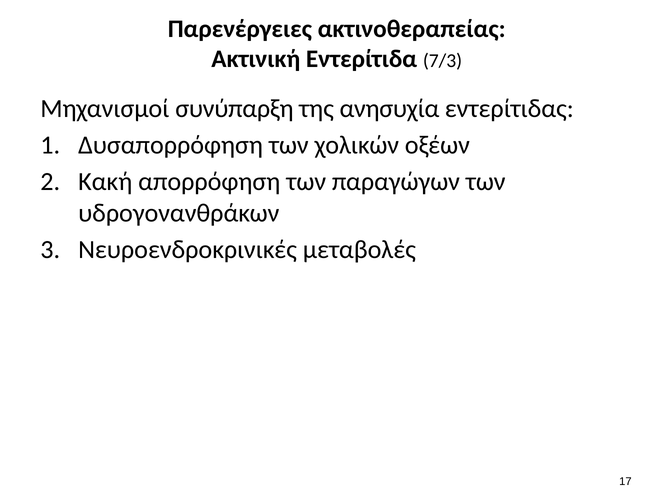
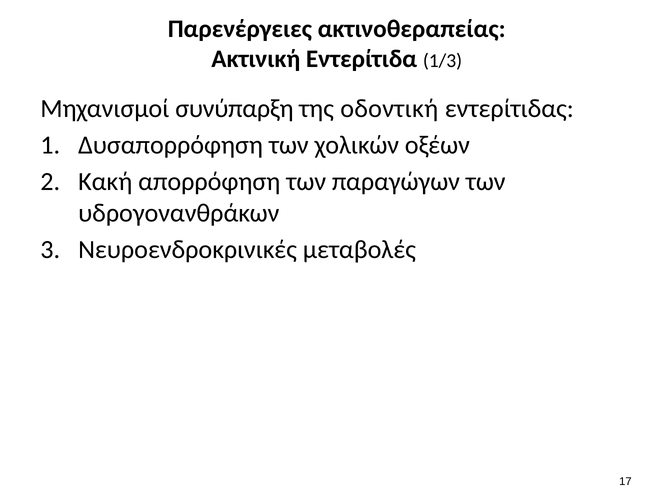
7/3: 7/3 -> 1/3
ανησυχία: ανησυχία -> οδοντική
